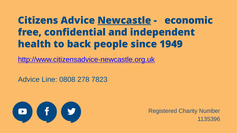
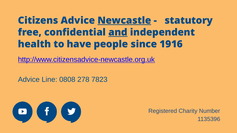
economic: economic -> statutory
and underline: none -> present
back: back -> have
1949: 1949 -> 1916
